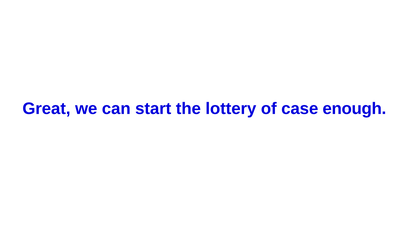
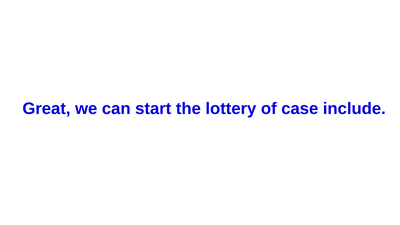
enough: enough -> include
